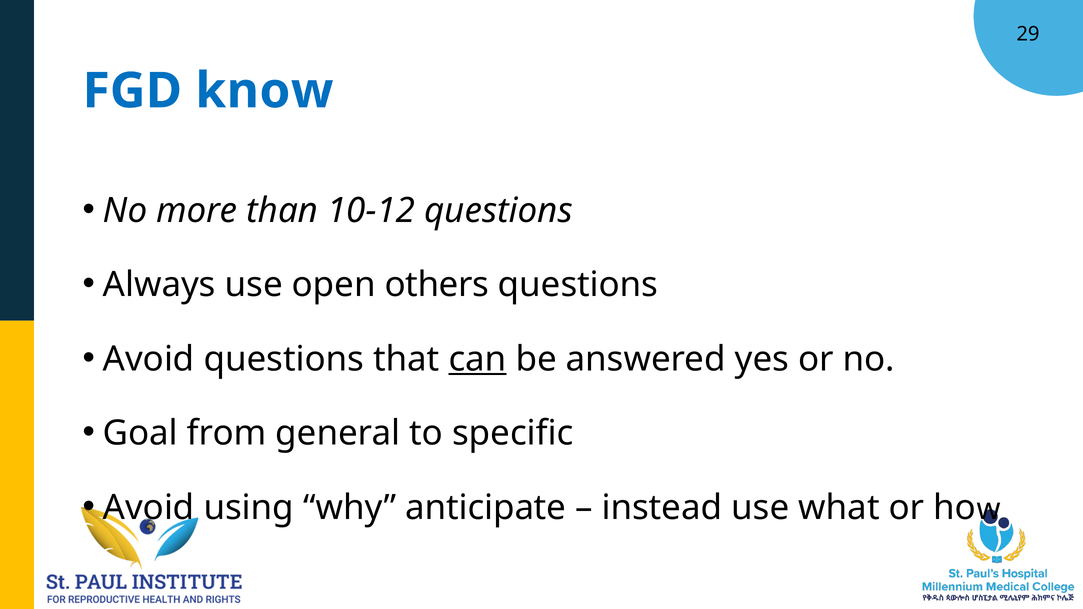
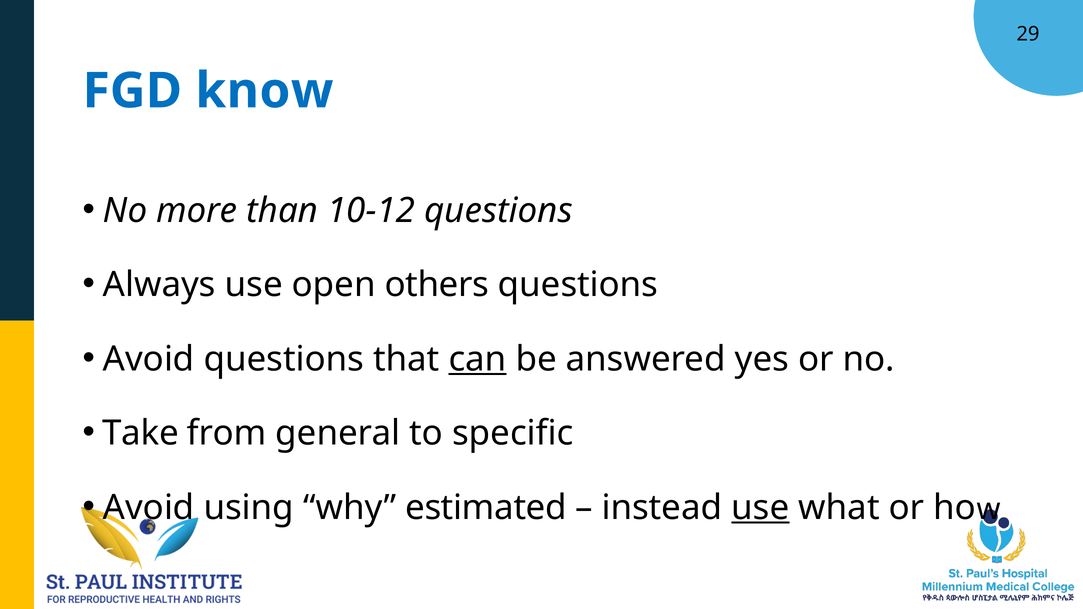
Goal: Goal -> Take
anticipate: anticipate -> estimated
use at (760, 508) underline: none -> present
